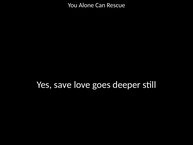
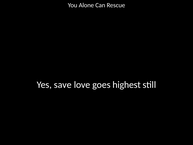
deeper: deeper -> highest
